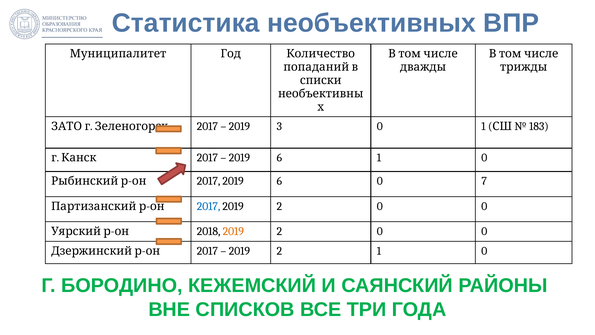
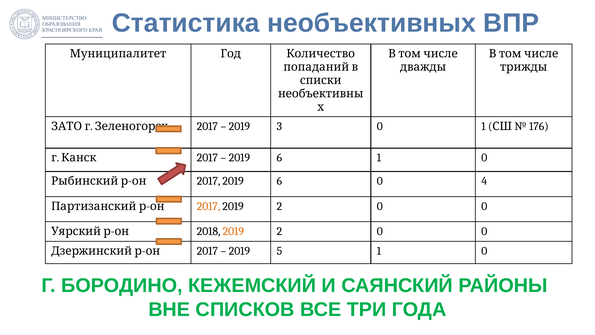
183: 183 -> 176
7: 7 -> 4
2017 at (209, 206) colour: blue -> orange
2 at (279, 251): 2 -> 5
